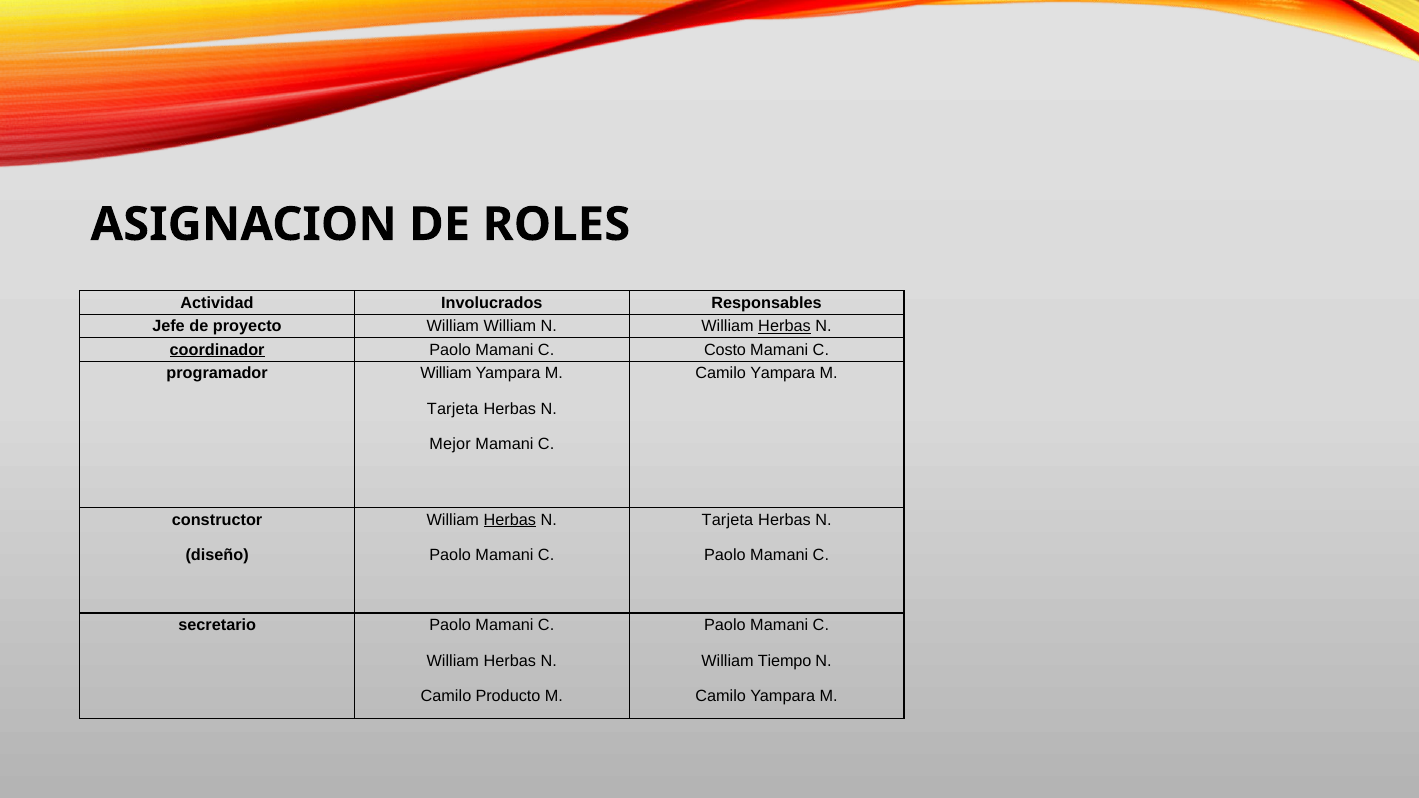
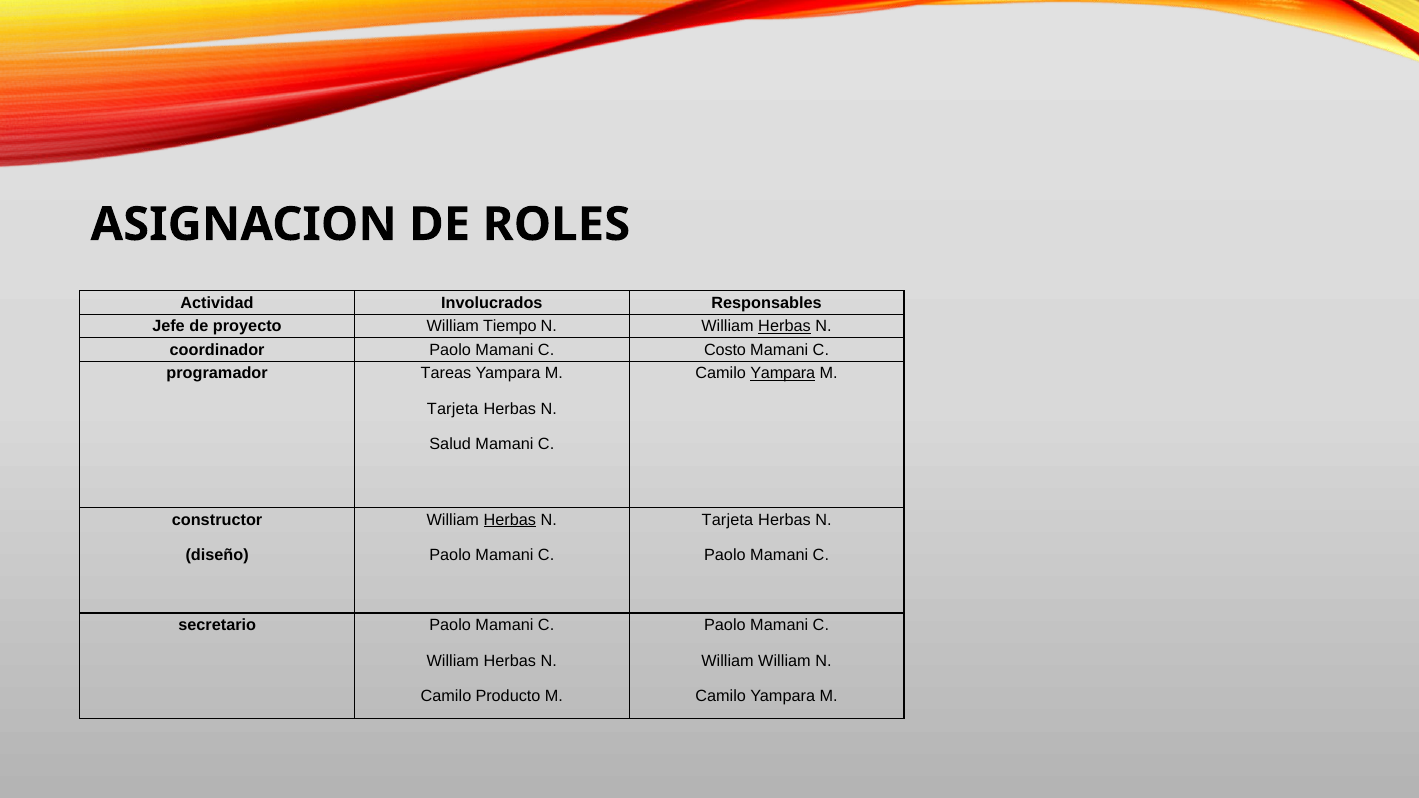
William William: William -> Tiempo
coordinador underline: present -> none
programador William: William -> Tareas
Yampara at (783, 373) underline: none -> present
Mejor: Mejor -> Salud
William Tiempo: Tiempo -> William
